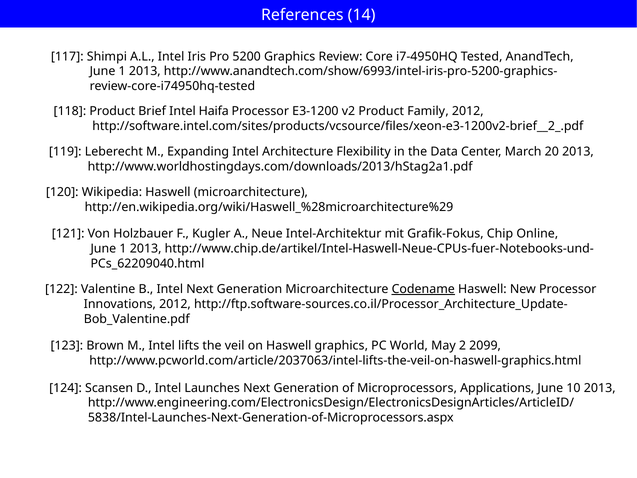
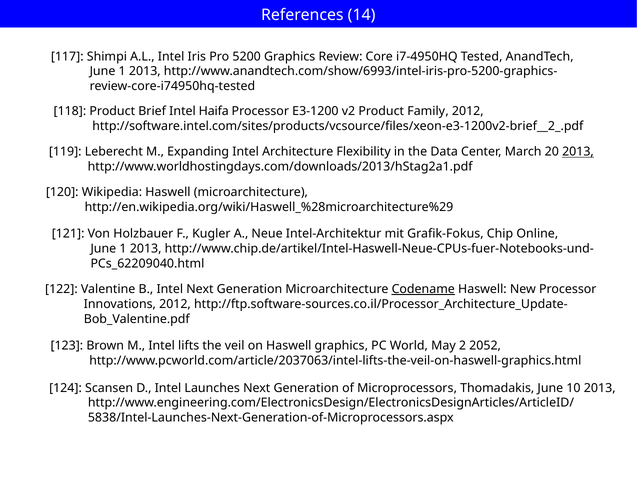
2013 at (578, 152) underline: none -> present
2099: 2099 -> 2052
Applications: Applications -> Thomadakis
